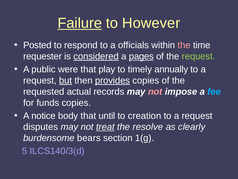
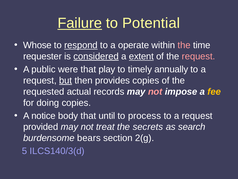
However: However -> Potential
Posted: Posted -> Whose
respond underline: none -> present
officials: officials -> operate
pages: pages -> extent
request at (199, 56) colour: light green -> pink
provides underline: present -> none
fee colour: light blue -> yellow
funds: funds -> doing
creation: creation -> process
disputes: disputes -> provided
treat underline: present -> none
resolve: resolve -> secrets
clearly: clearly -> search
1(g: 1(g -> 2(g
